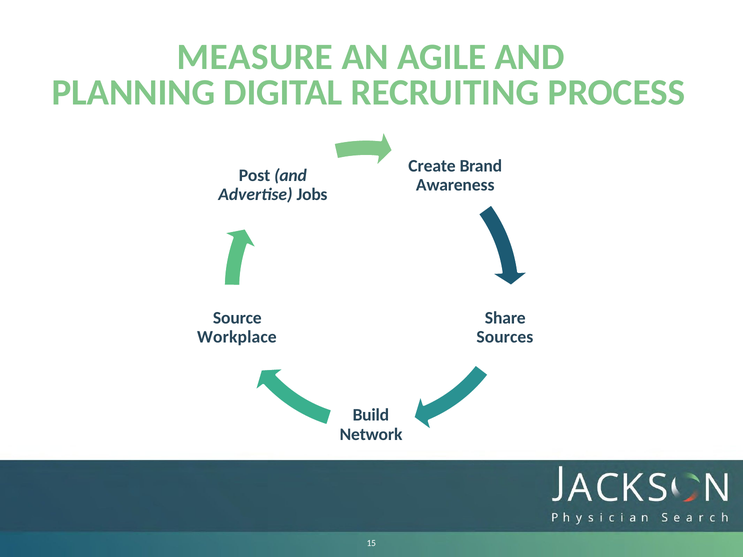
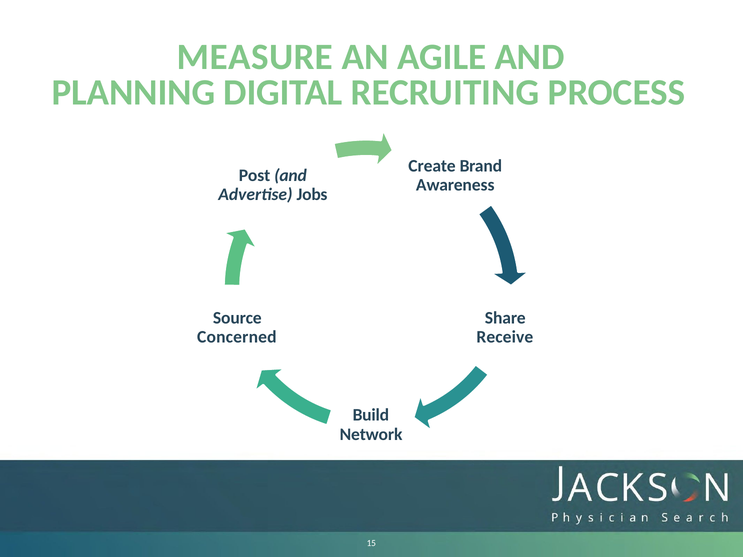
Workplace: Workplace -> Concerned
Sources: Sources -> Receive
